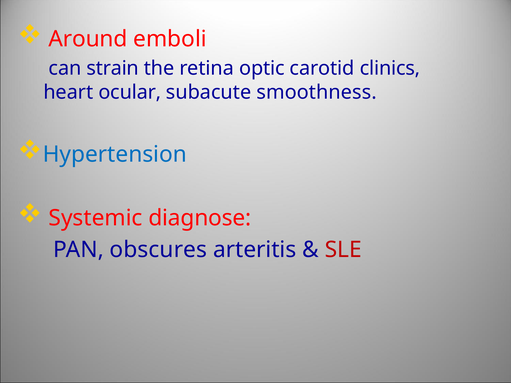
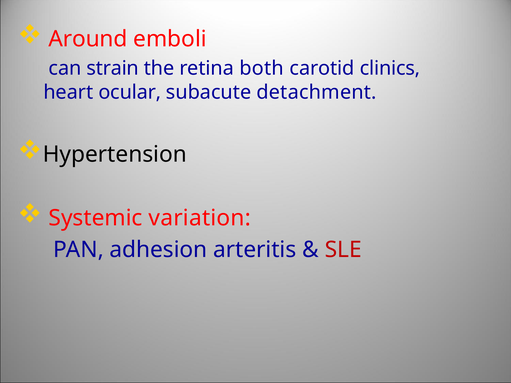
optic: optic -> both
smoothness: smoothness -> detachment
Hypertension colour: blue -> black
diagnose: diagnose -> variation
obscures: obscures -> adhesion
